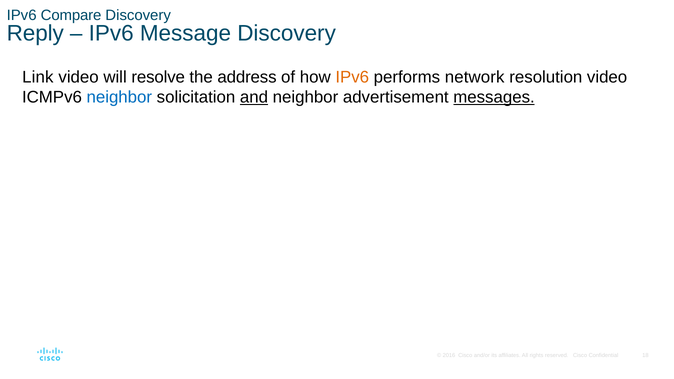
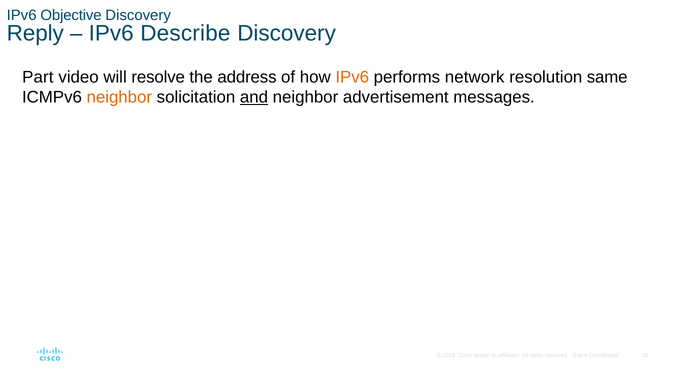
Compare: Compare -> Objective
Message: Message -> Describe
Link: Link -> Part
resolution video: video -> same
neighbor at (119, 97) colour: blue -> orange
messages underline: present -> none
